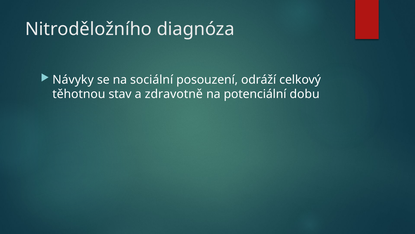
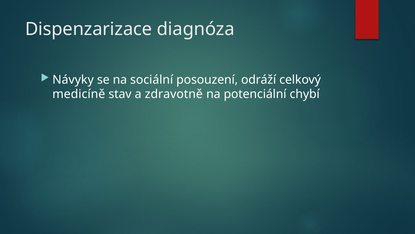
Nitroděložního: Nitroděložního -> Dispenzarizace
těhotnou: těhotnou -> medicíně
dobu: dobu -> chybí
